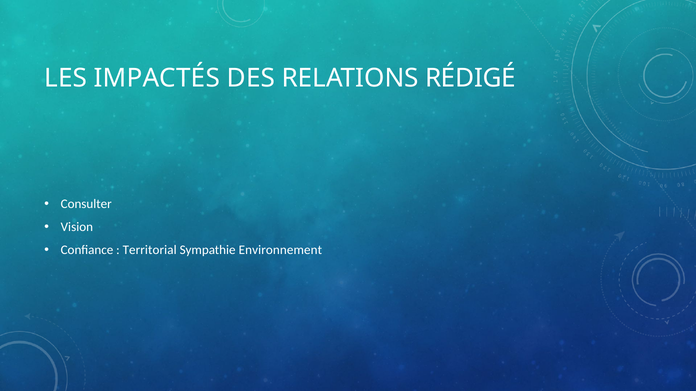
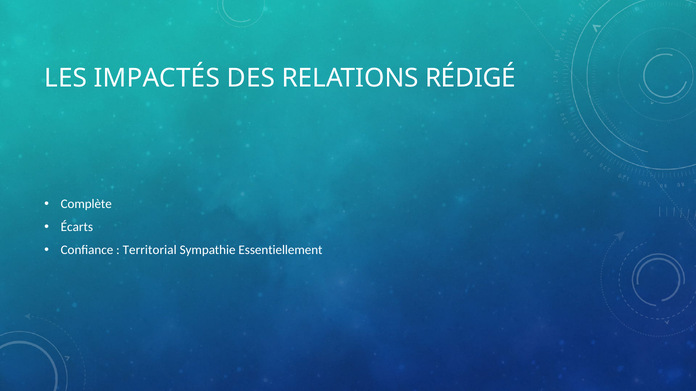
Consulter: Consulter -> Complète
Vision: Vision -> Écarts
Environnement: Environnement -> Essentiellement
